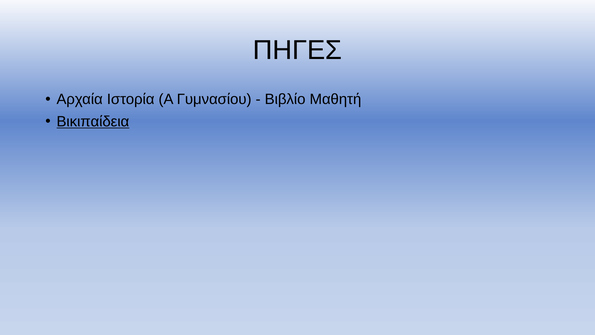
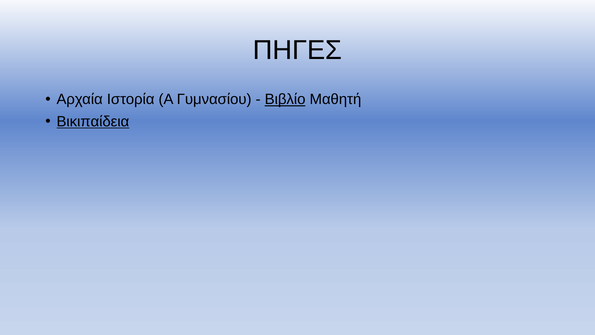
Βιβλίο underline: none -> present
